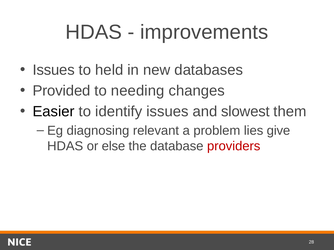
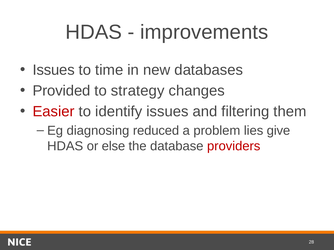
held: held -> time
needing: needing -> strategy
Easier colour: black -> red
slowest: slowest -> filtering
relevant: relevant -> reduced
